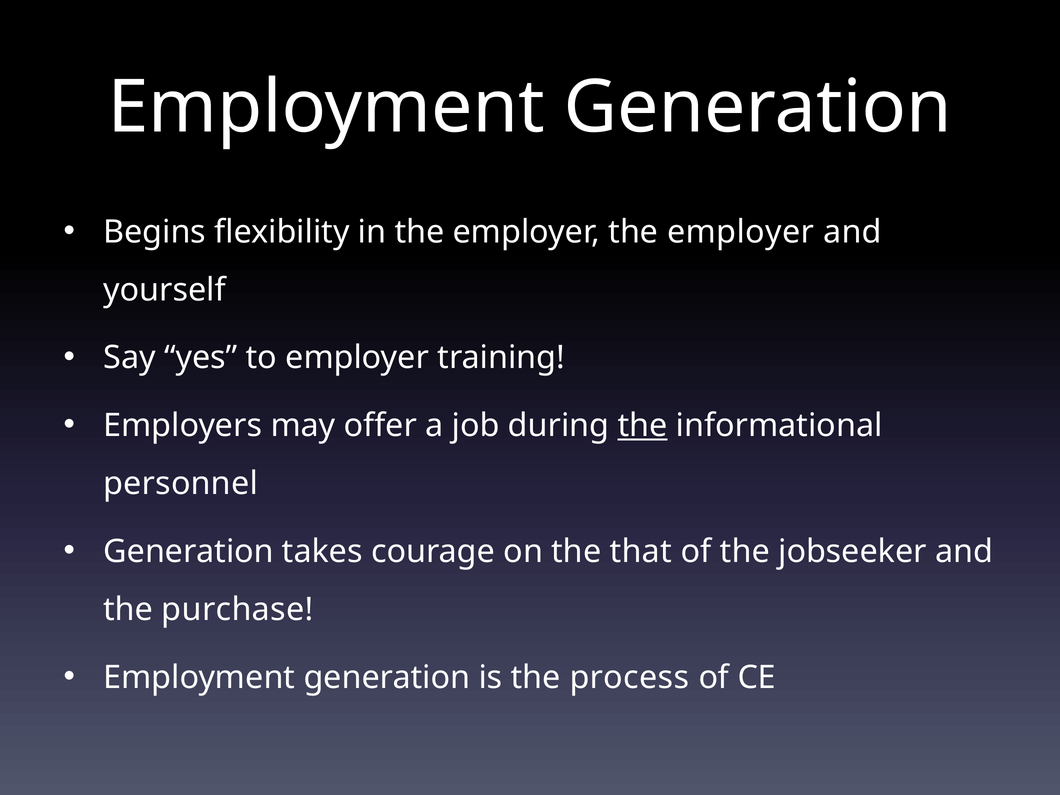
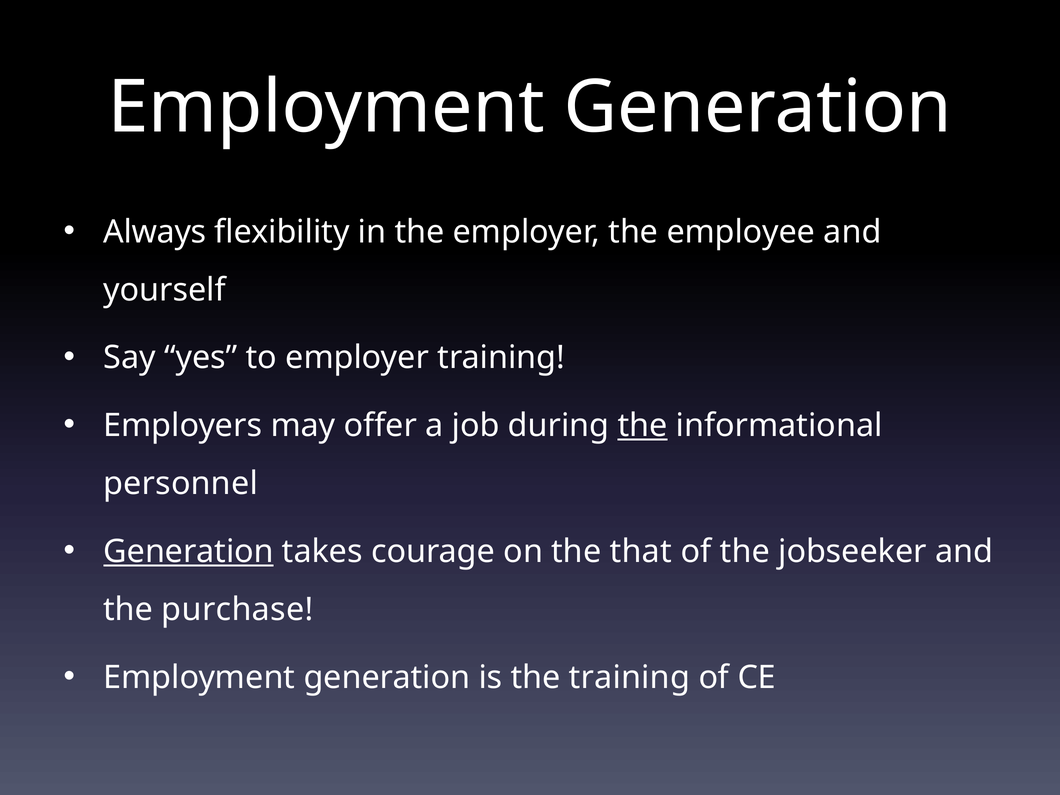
Begins: Begins -> Always
employer the employer: employer -> employee
Generation at (189, 551) underline: none -> present
the process: process -> training
